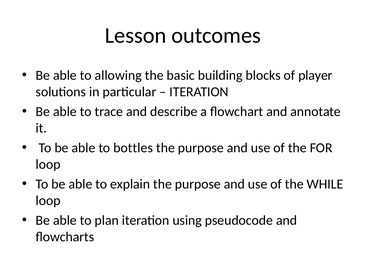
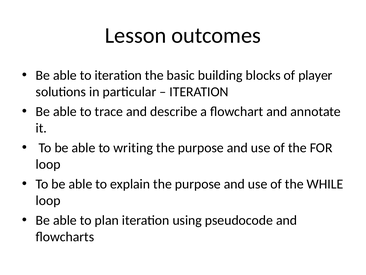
to allowing: allowing -> iteration
bottles: bottles -> writing
